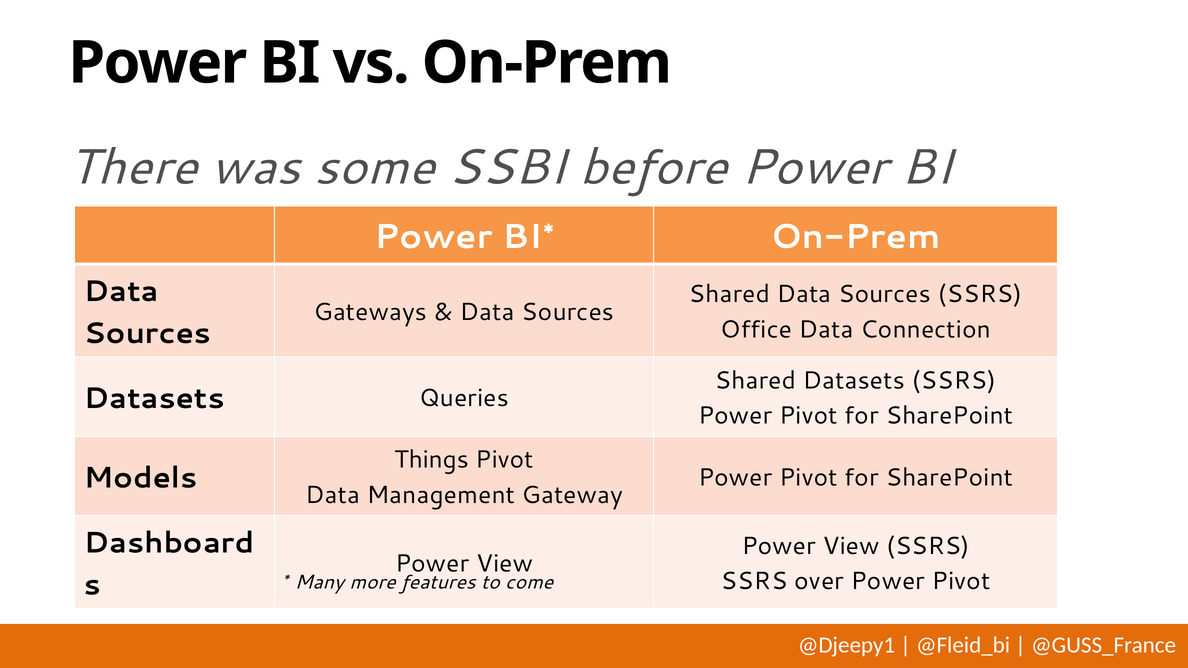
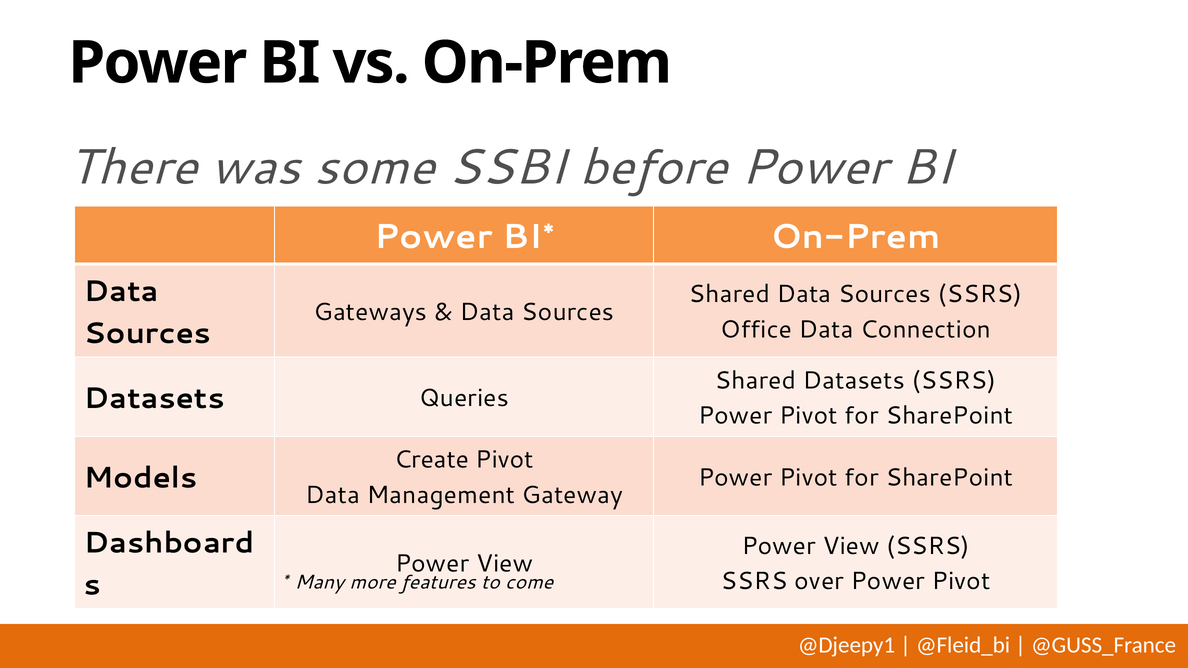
Things: Things -> Create
